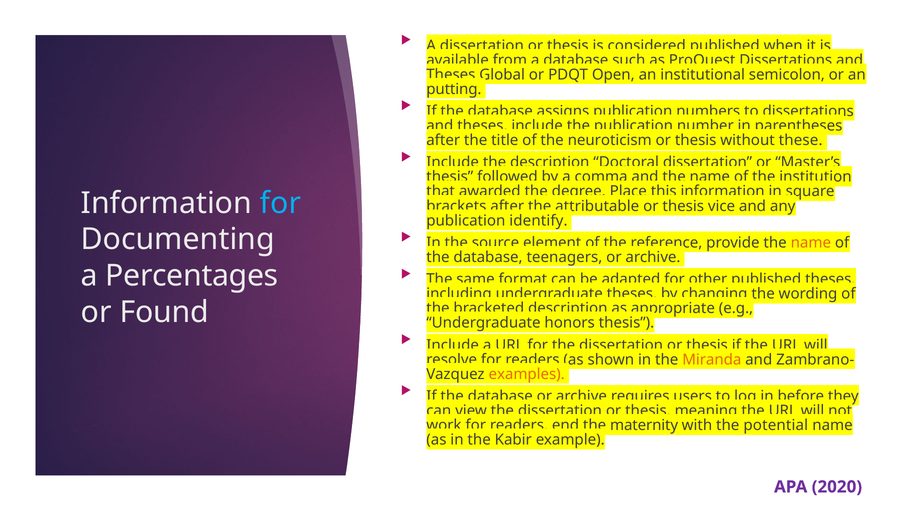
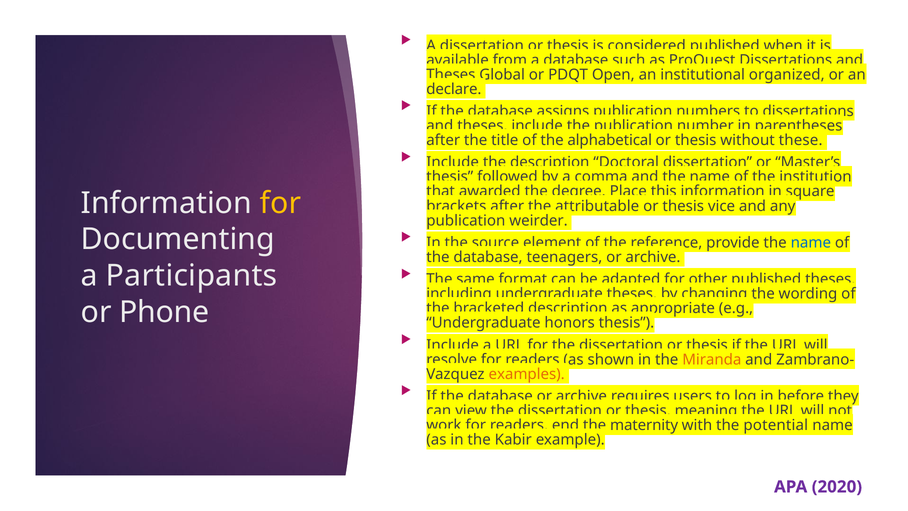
semicolon: semicolon -> organized
putting: putting -> declare
neuroticism: neuroticism -> alphabetical
for at (281, 203) colour: light blue -> yellow
identify: identify -> weirder
name at (811, 243) colour: orange -> blue
Percentages: Percentages -> Participants
Found: Found -> Phone
